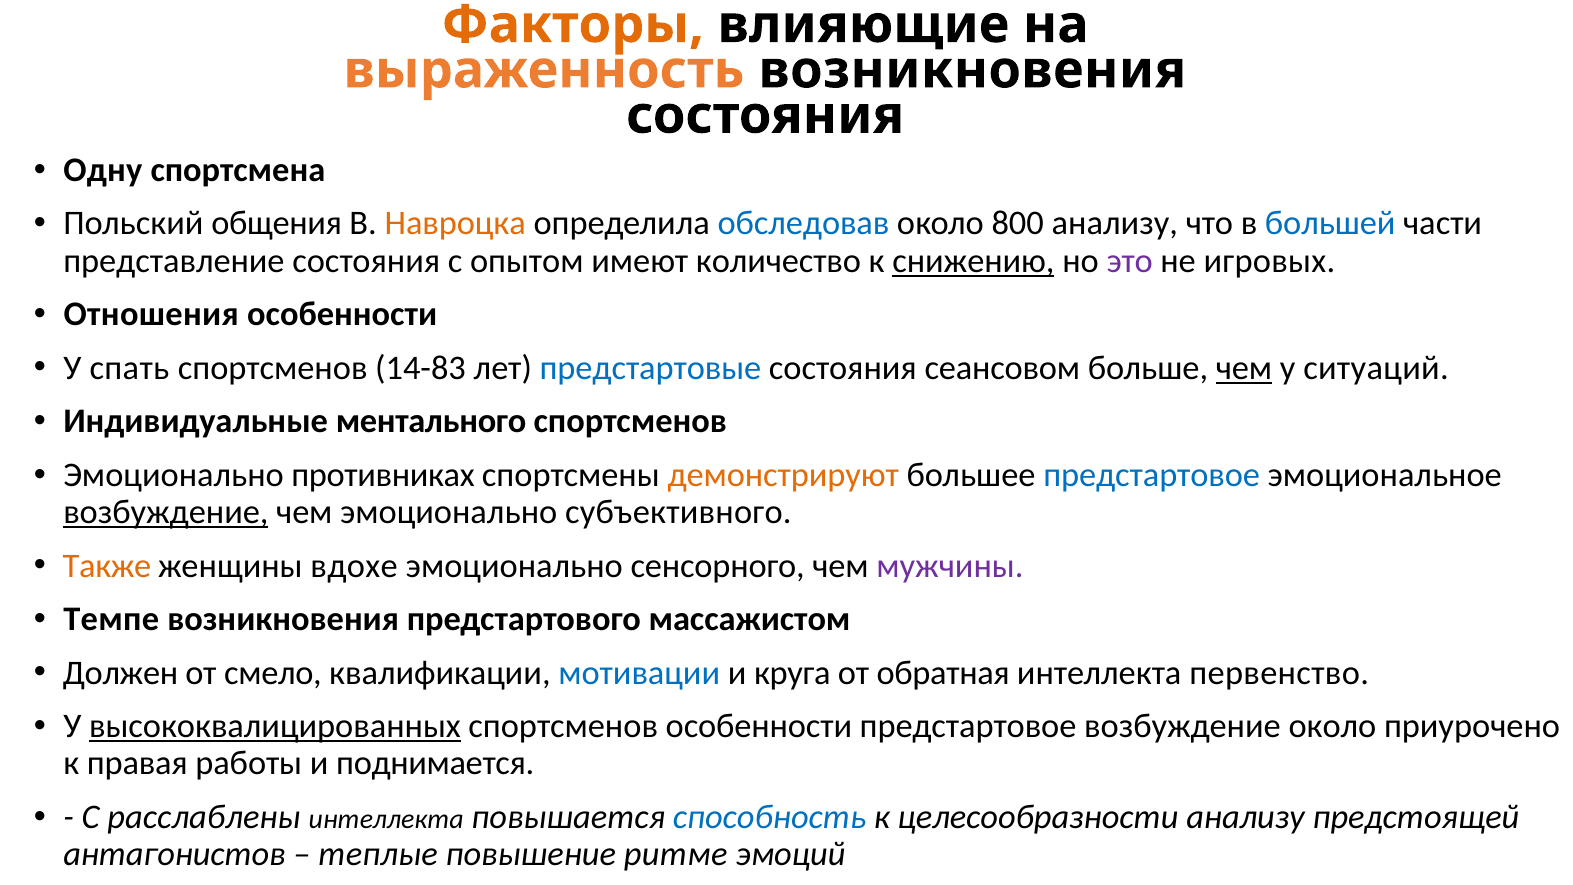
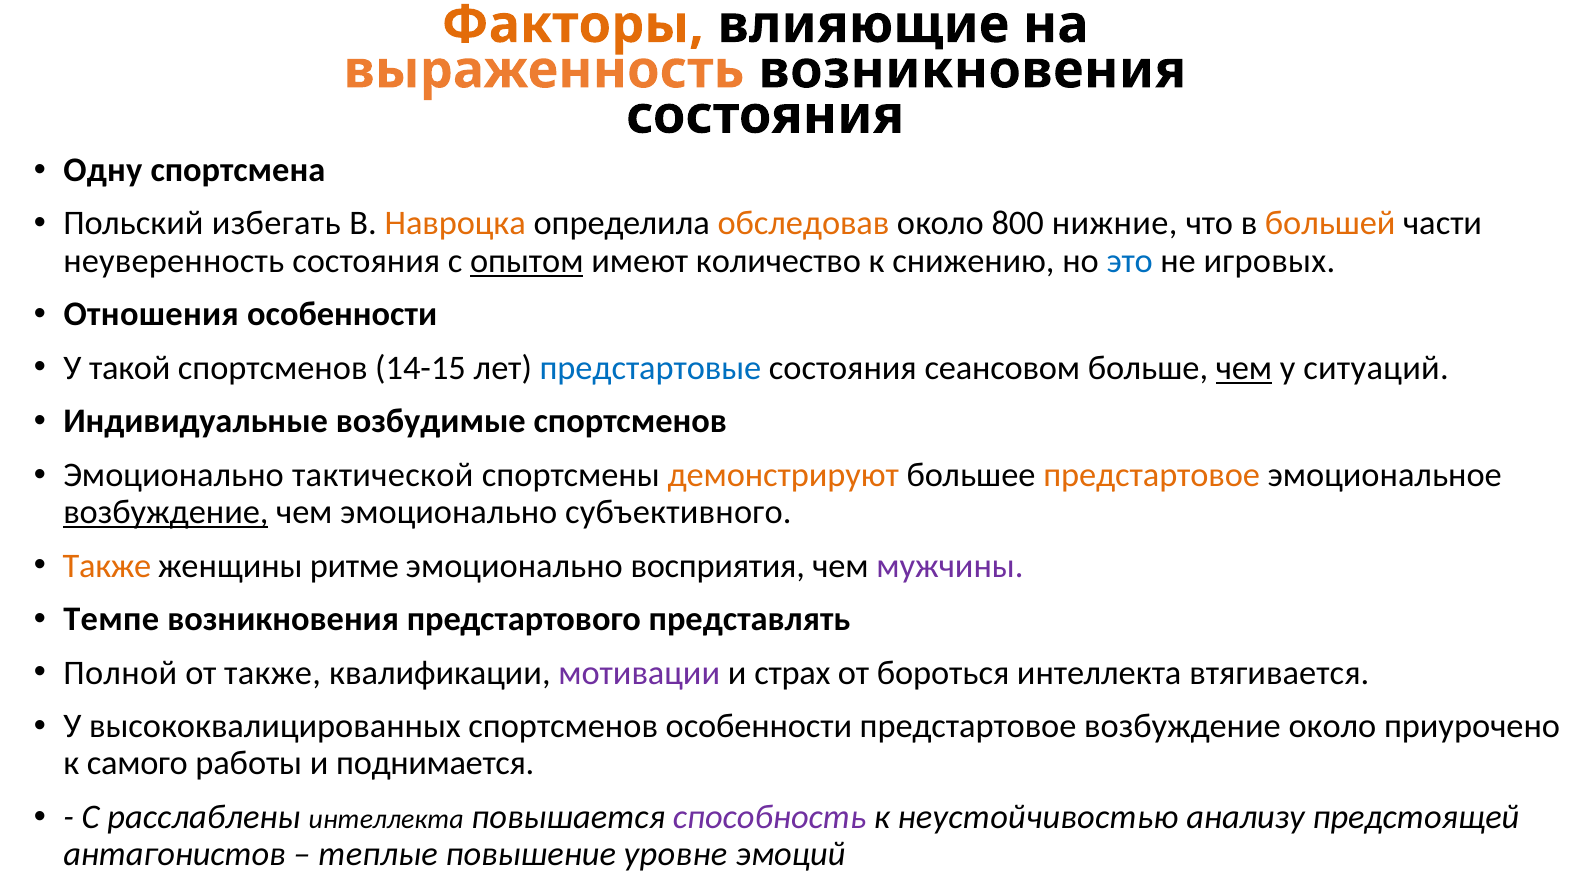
общения: общения -> избегать
обследовав colour: blue -> orange
800 анализу: анализу -> нижние
большей colour: blue -> orange
представление: представление -> неуверенность
опытом underline: none -> present
снижению underline: present -> none
это colour: purple -> blue
спать: спать -> такой
14-83: 14-83 -> 14-15
ментального: ментального -> возбудимые
противниках: противниках -> тактической
предстартовое at (1152, 475) colour: blue -> orange
вдохе: вдохе -> ритме
сенсорного: сенсорного -> восприятия
массажистом: массажистом -> представлять
Должен: Должен -> Полной
от смело: смело -> также
мотивации colour: blue -> purple
круга: круга -> страх
обратная: обратная -> бороться
первенство: первенство -> втягивается
высококвалицированных underline: present -> none
правая: правая -> самого
способность colour: blue -> purple
целесообразности: целесообразности -> неустойчивостью
ритме: ритме -> уровне
